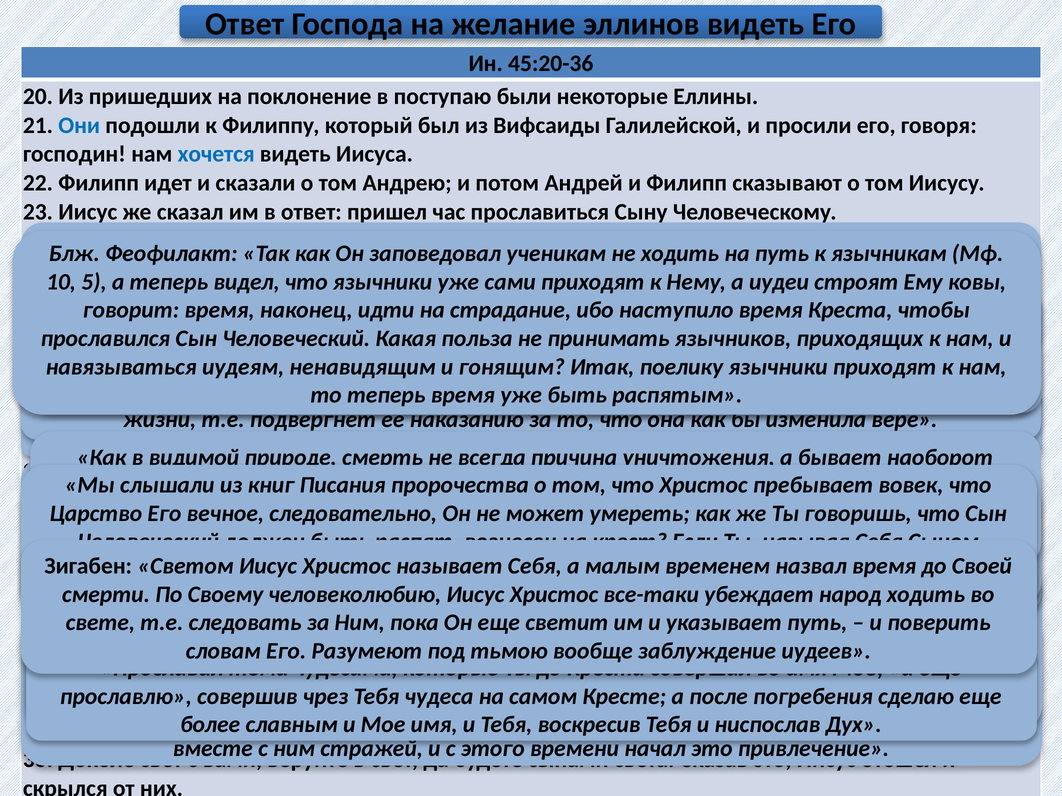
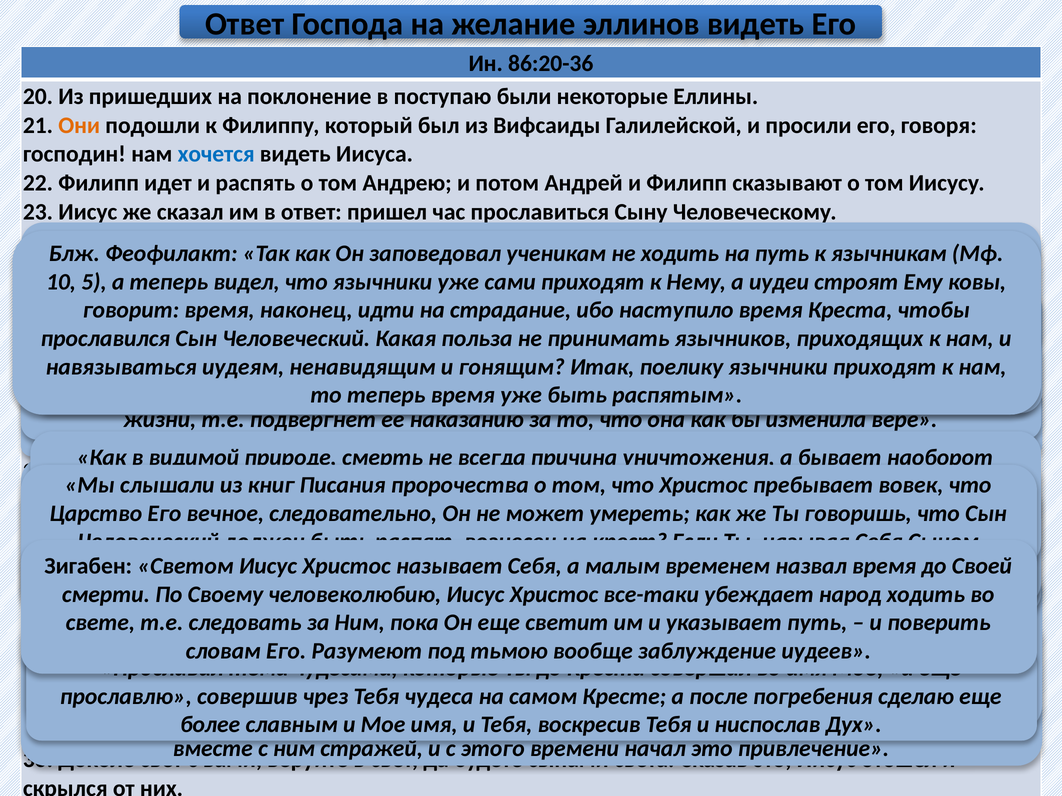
45:20-36: 45:20-36 -> 86:20-36
Они colour: blue -> orange
сказали: сказали -> распять
